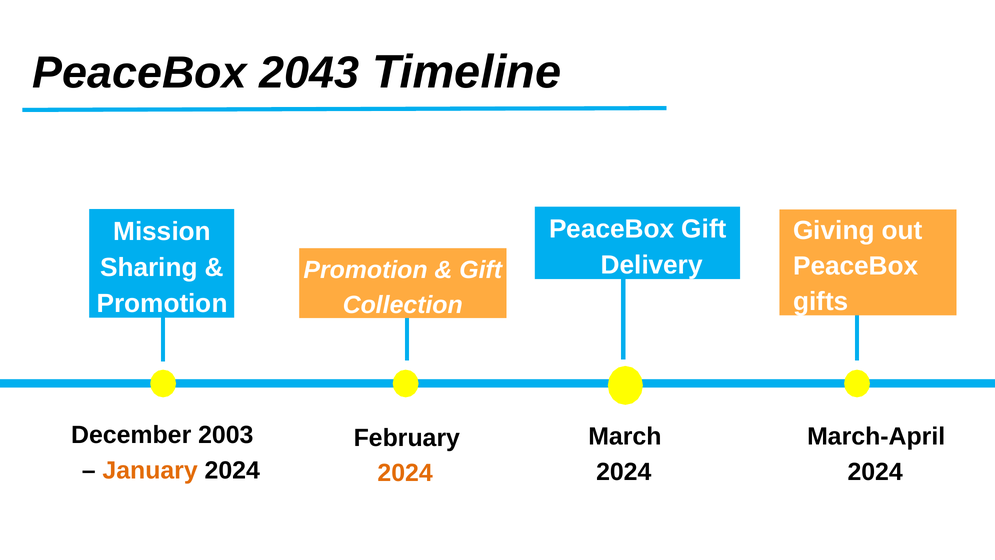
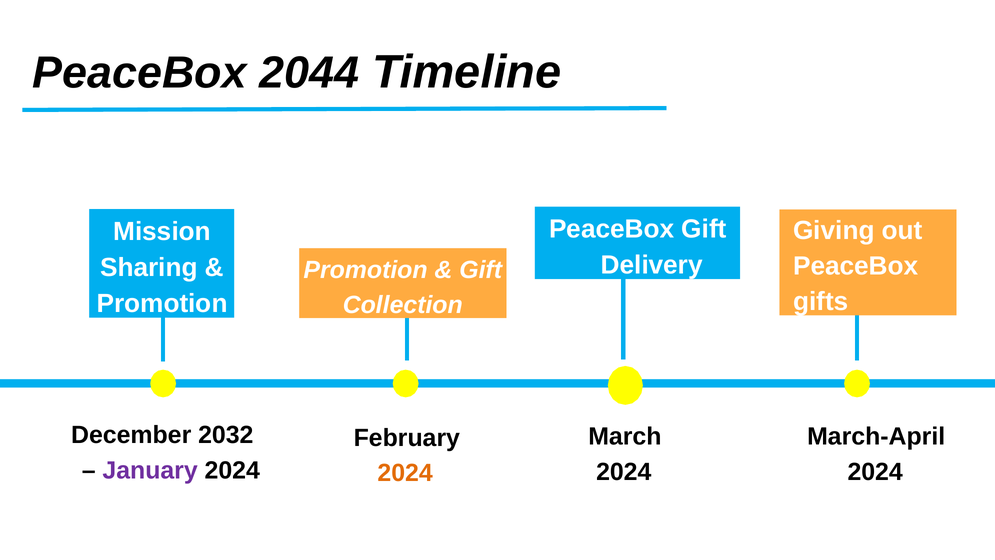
2043: 2043 -> 2044
2003: 2003 -> 2032
January colour: orange -> purple
